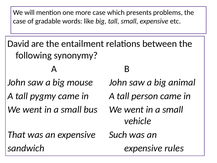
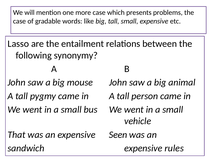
David: David -> Lasso
Such: Such -> Seen
